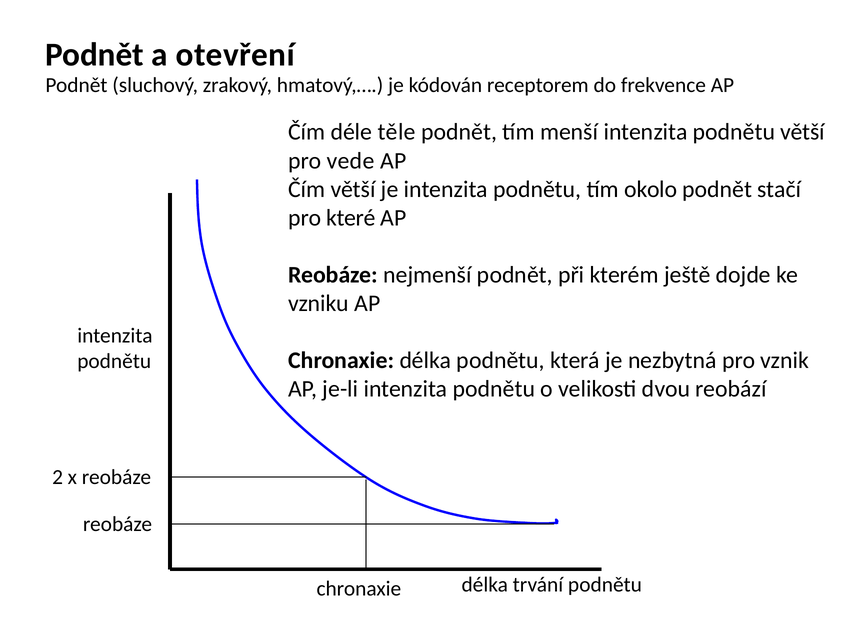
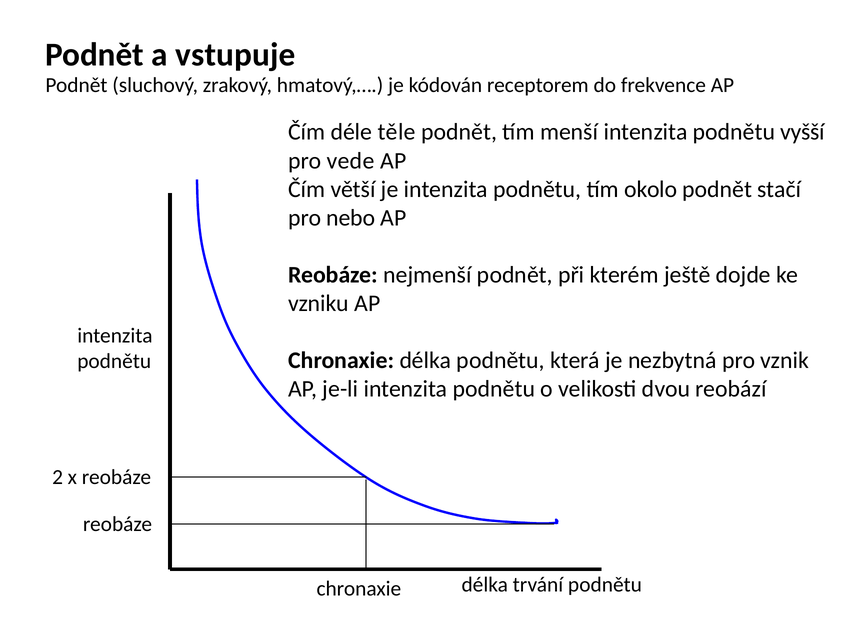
otevření: otevření -> vstupuje
podnětu větší: větší -> vyšší
které: které -> nebo
